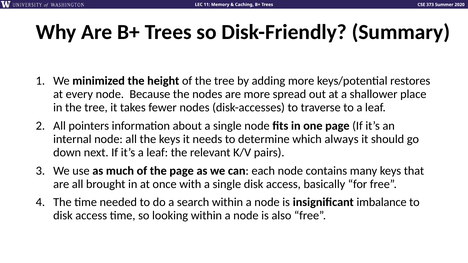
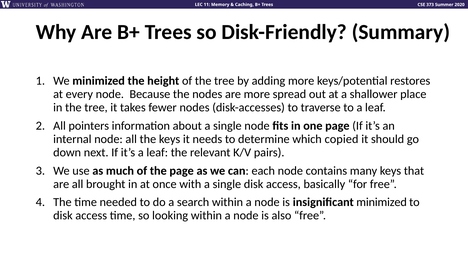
always: always -> copied
insignificant imbalance: imbalance -> minimized
